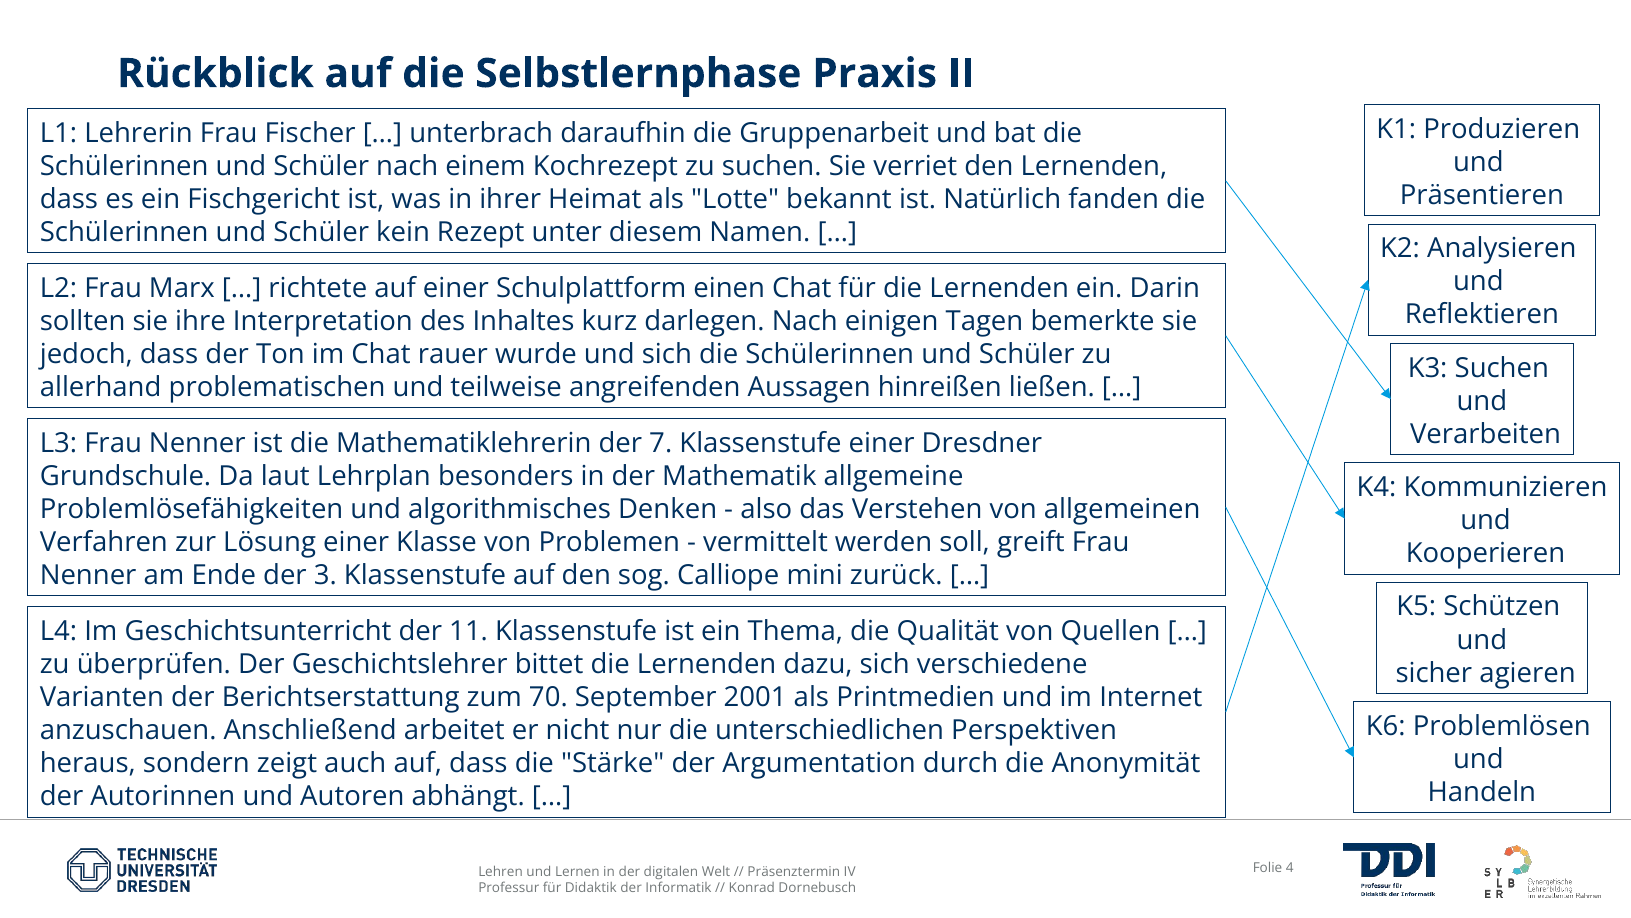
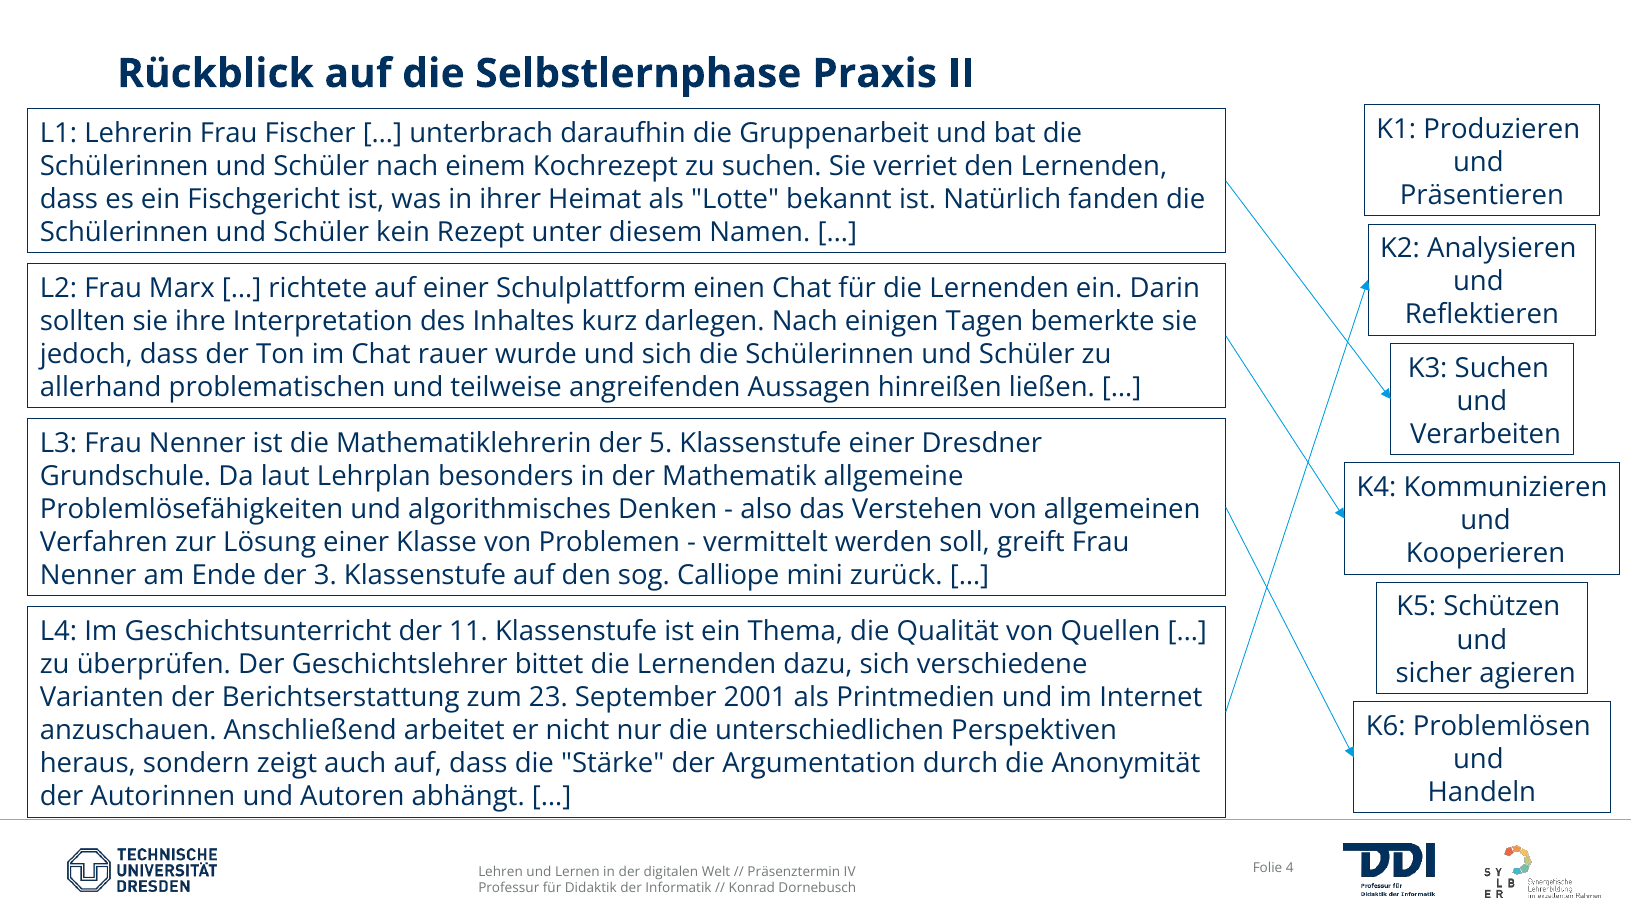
7: 7 -> 5
70: 70 -> 23
